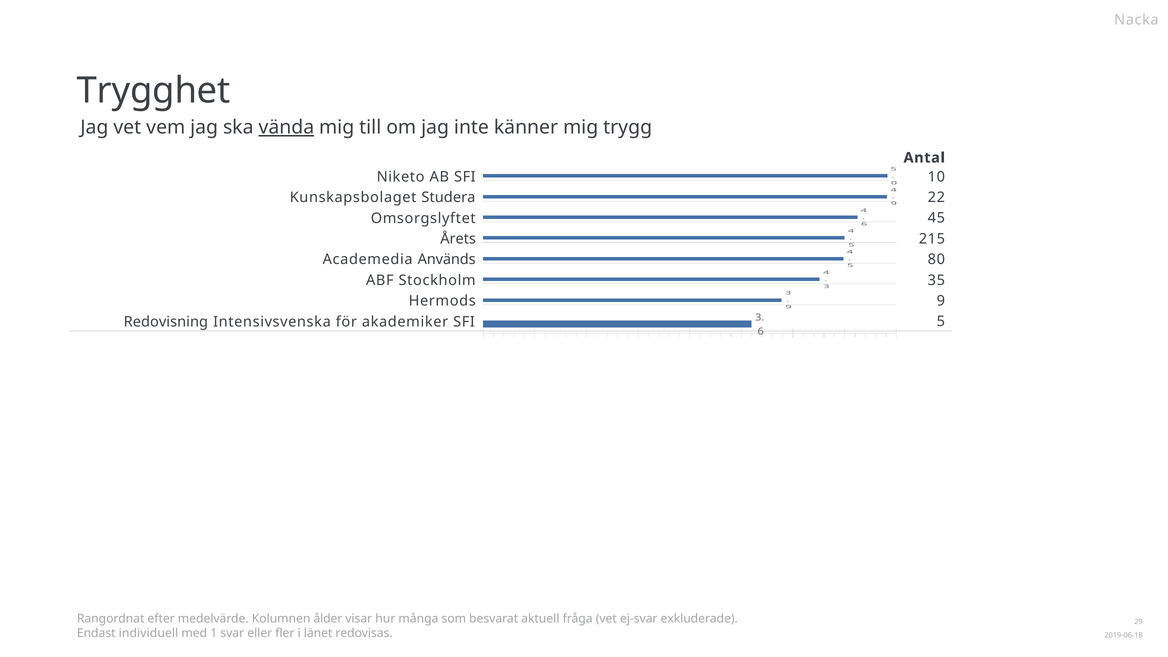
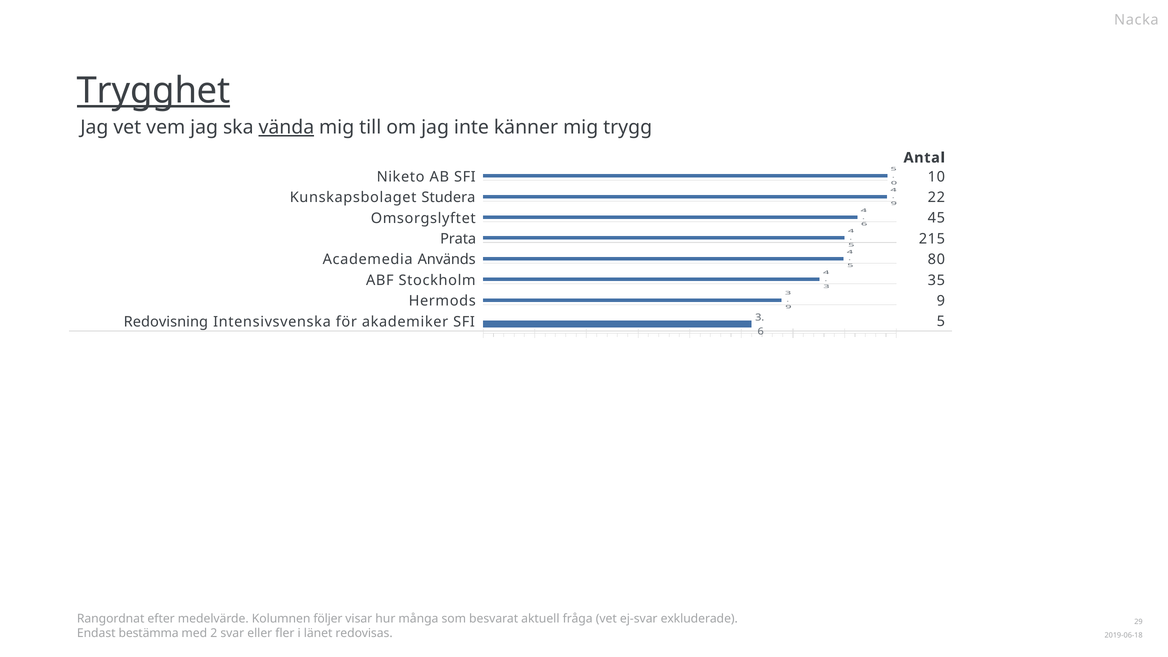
Trygghet underline: none -> present
Årets: Årets -> Prata
ålder: ålder -> följer
individuell: individuell -> bestämma
1: 1 -> 2
